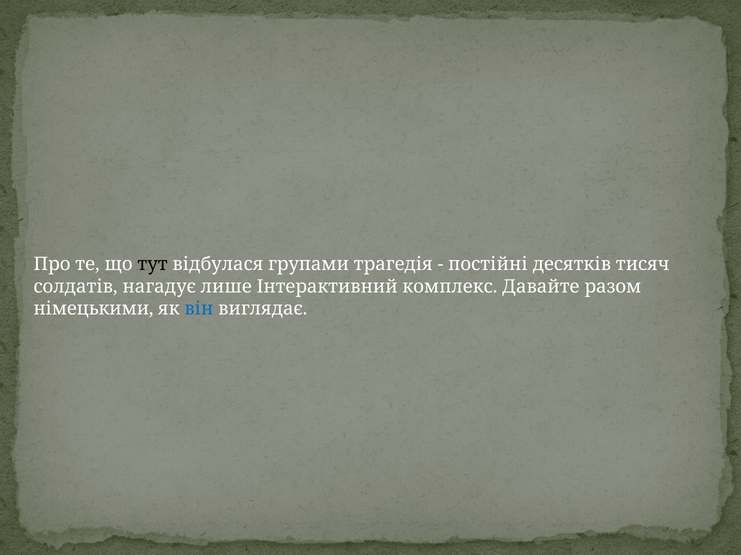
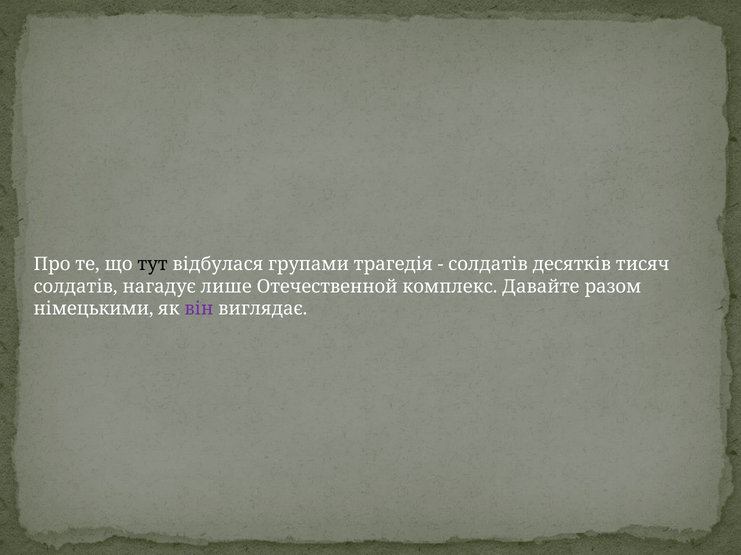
постійні at (488, 265): постійні -> солдатів
Інтерактивний: Інтерактивний -> Отечественной
він colour: blue -> purple
